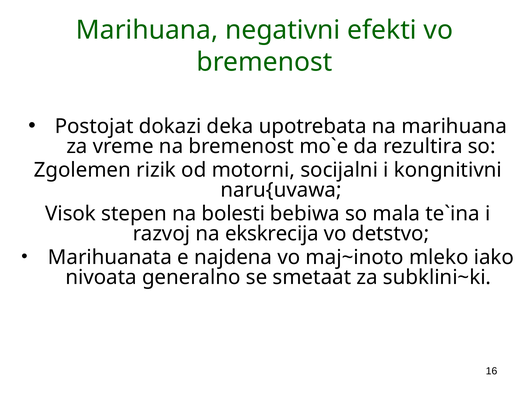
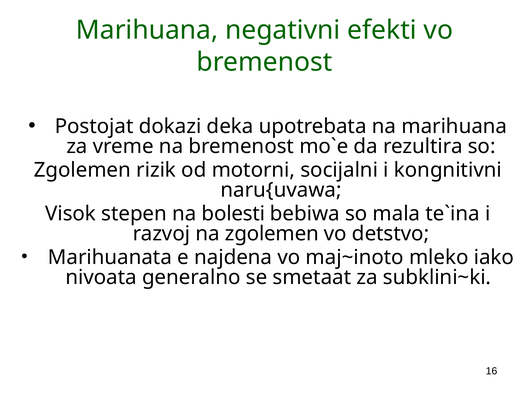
na ekskrecija: ekskrecija -> zgolemen
